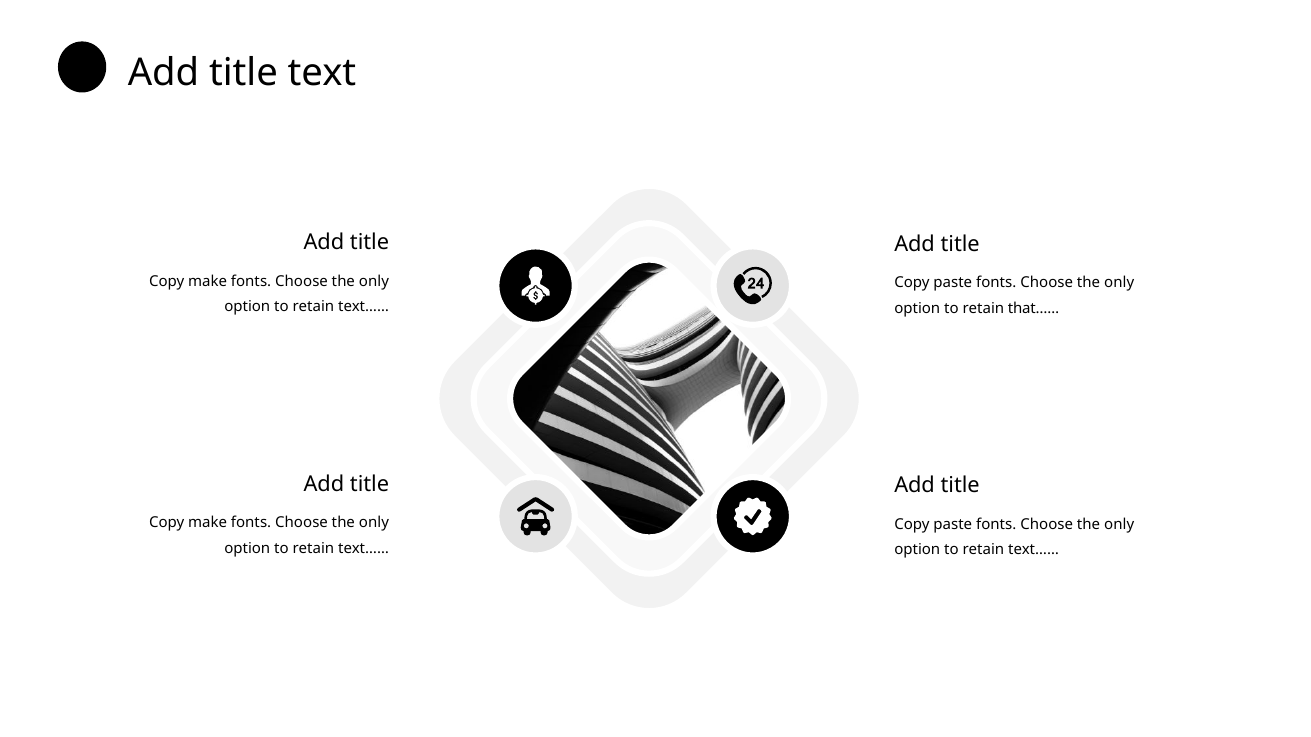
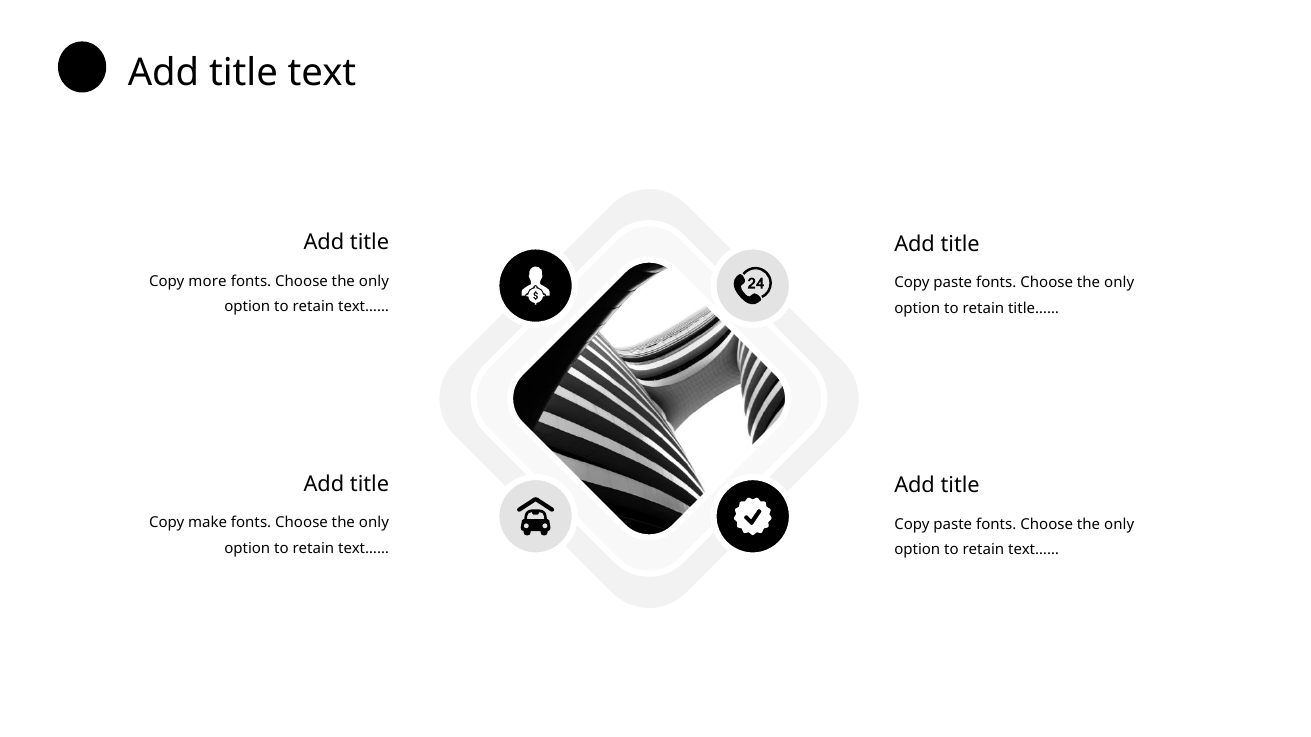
make at (208, 282): make -> more
that……: that…… -> title……
